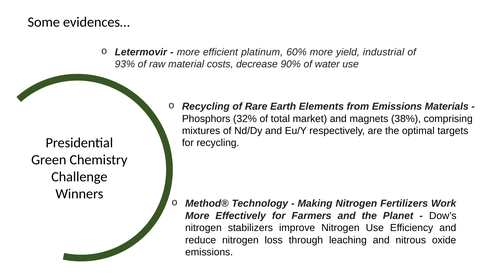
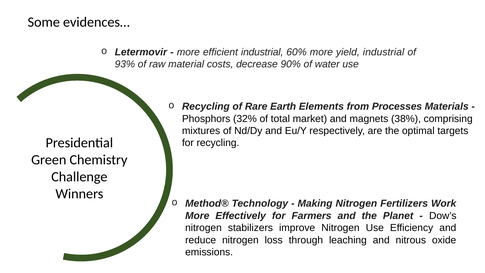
efficient platinum: platinum -> industrial
from Emissions: Emissions -> Processes
